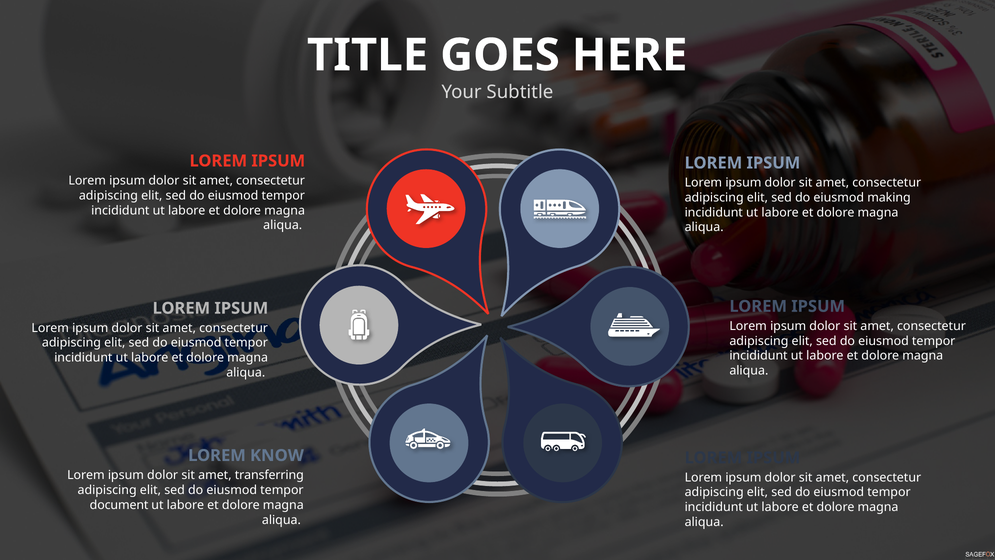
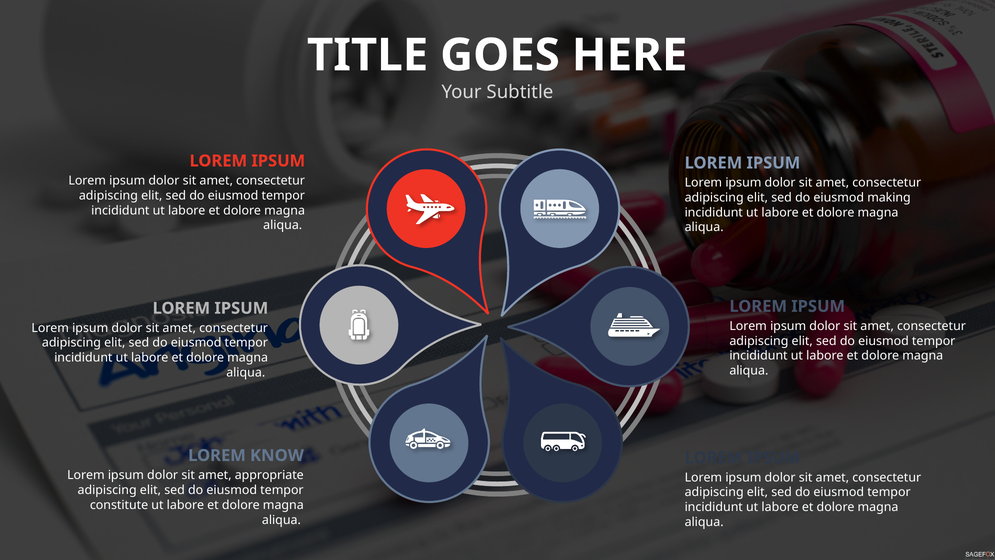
transferring: transferring -> appropriate
document: document -> constitute
